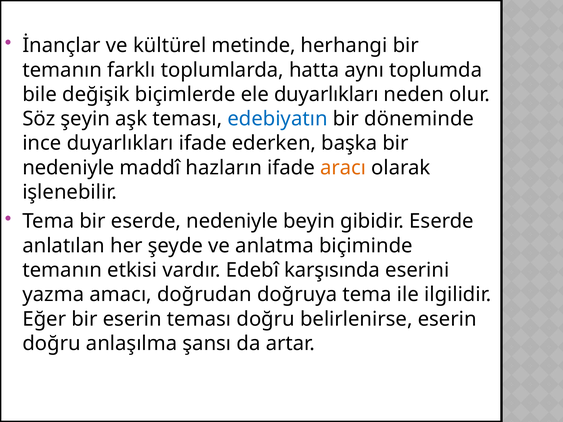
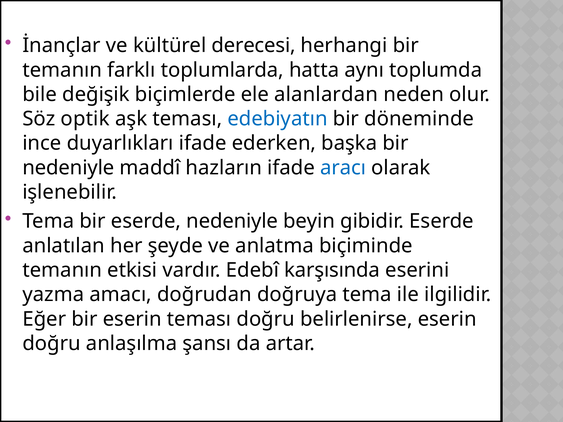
metinde: metinde -> derecesi
ele duyarlıkları: duyarlıkları -> alanlardan
şeyin: şeyin -> optik
aracı colour: orange -> blue
